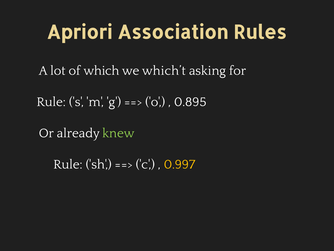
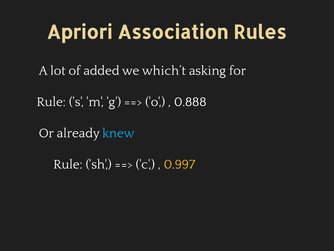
which: which -> added
0.895: 0.895 -> 0.888
knew colour: light green -> light blue
